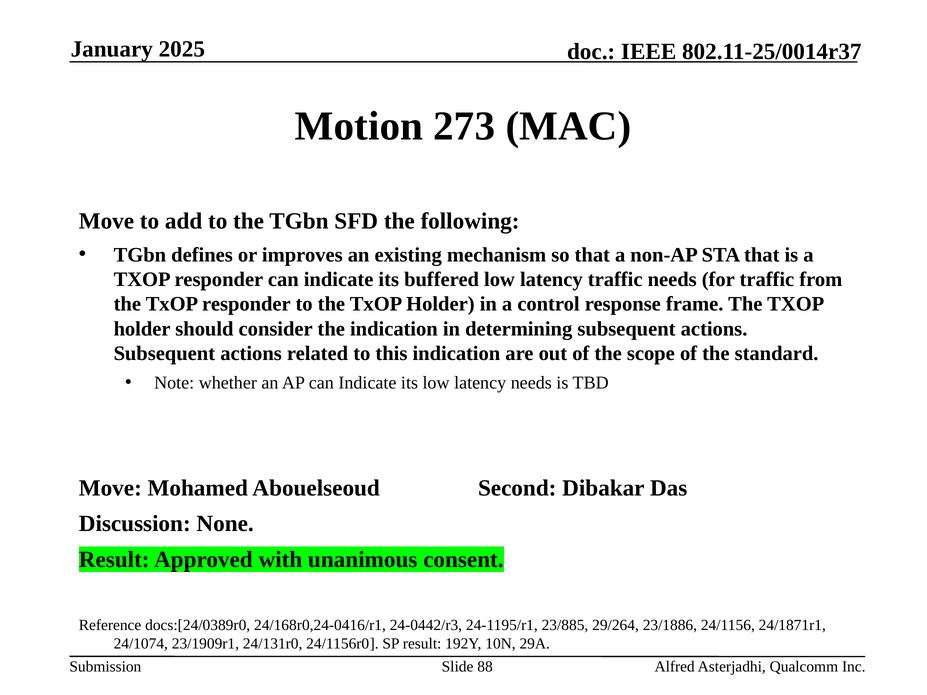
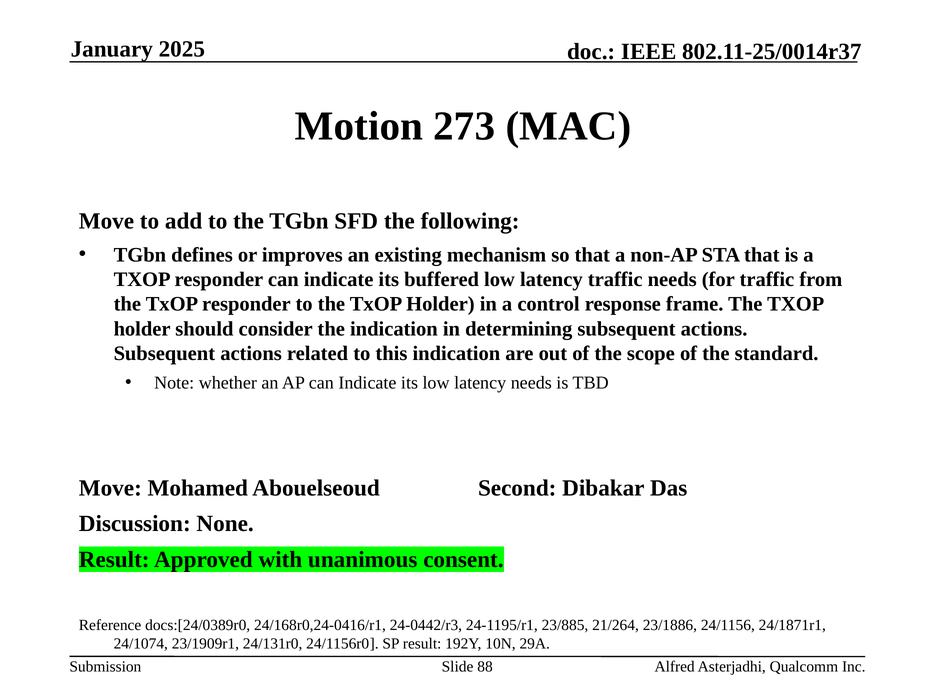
29/264: 29/264 -> 21/264
